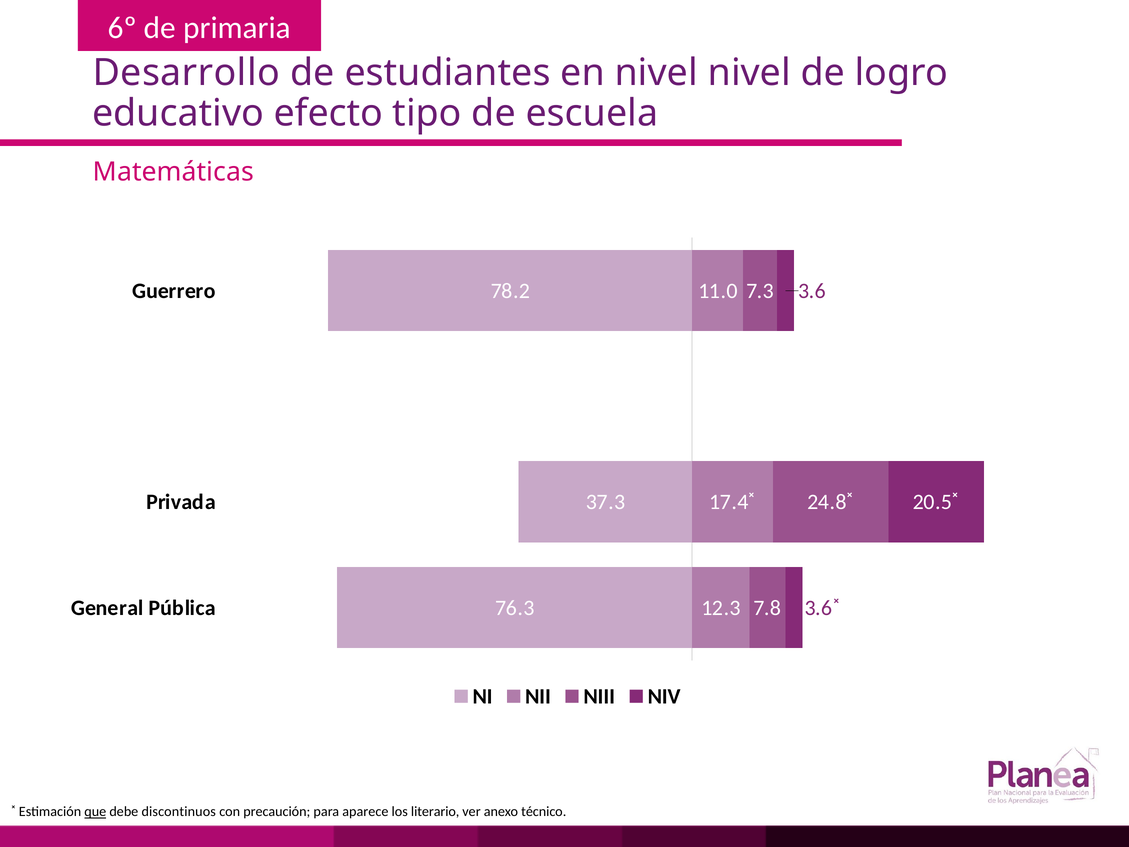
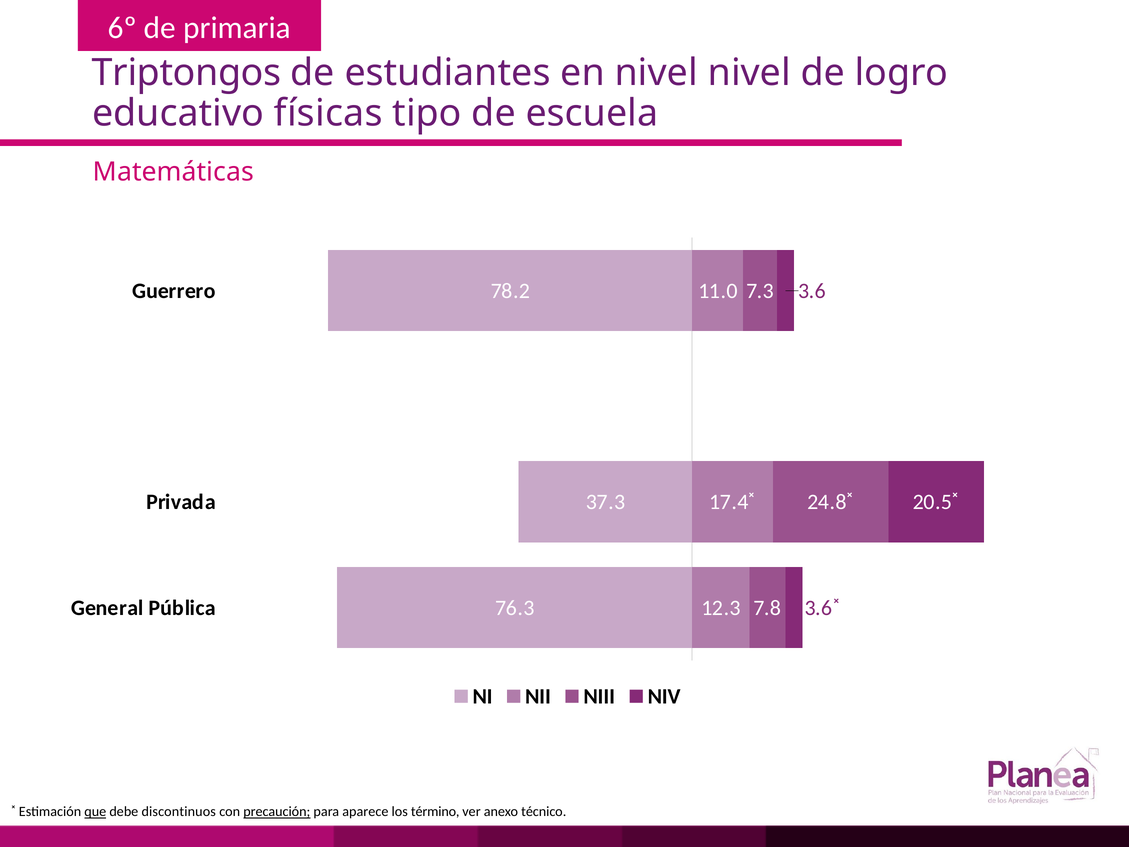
Desarrollo: Desarrollo -> Triptongos
efecto: efecto -> físicas
precaución underline: none -> present
literario: literario -> término
